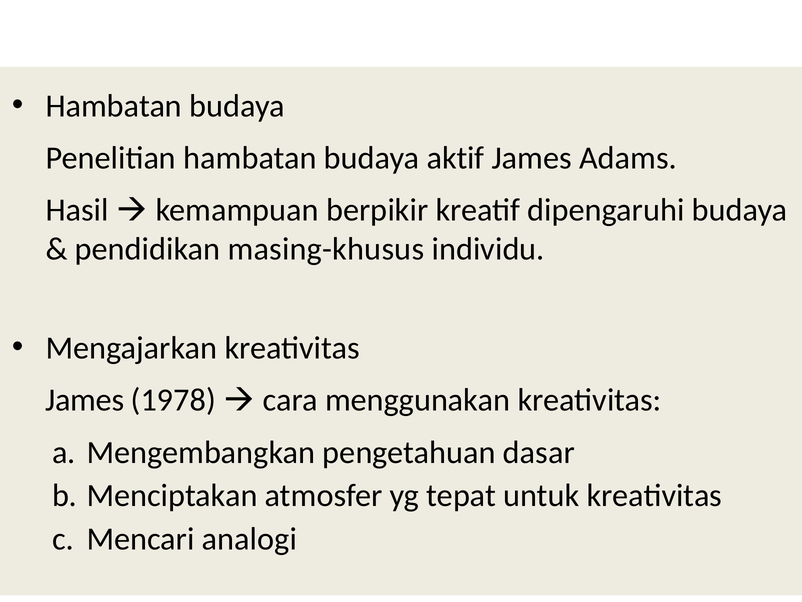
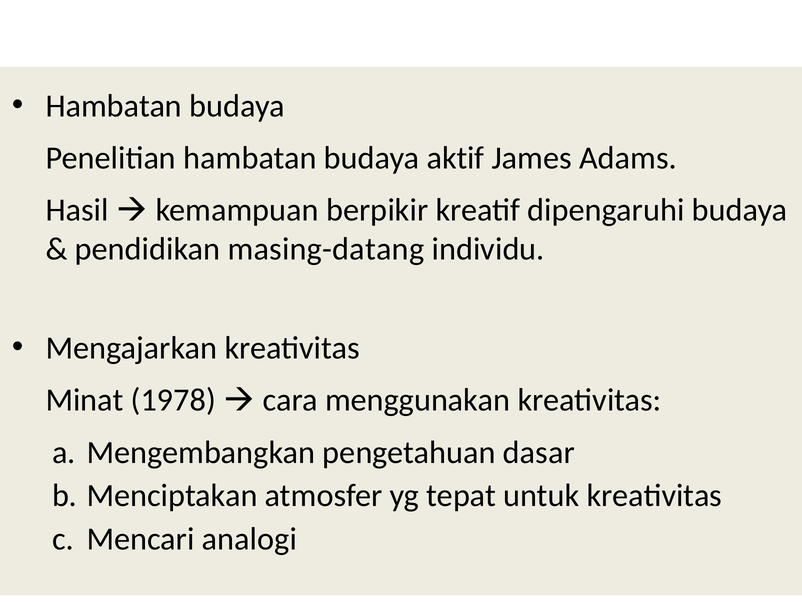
masing-khusus: masing-khusus -> masing-datang
James at (85, 400): James -> Minat
